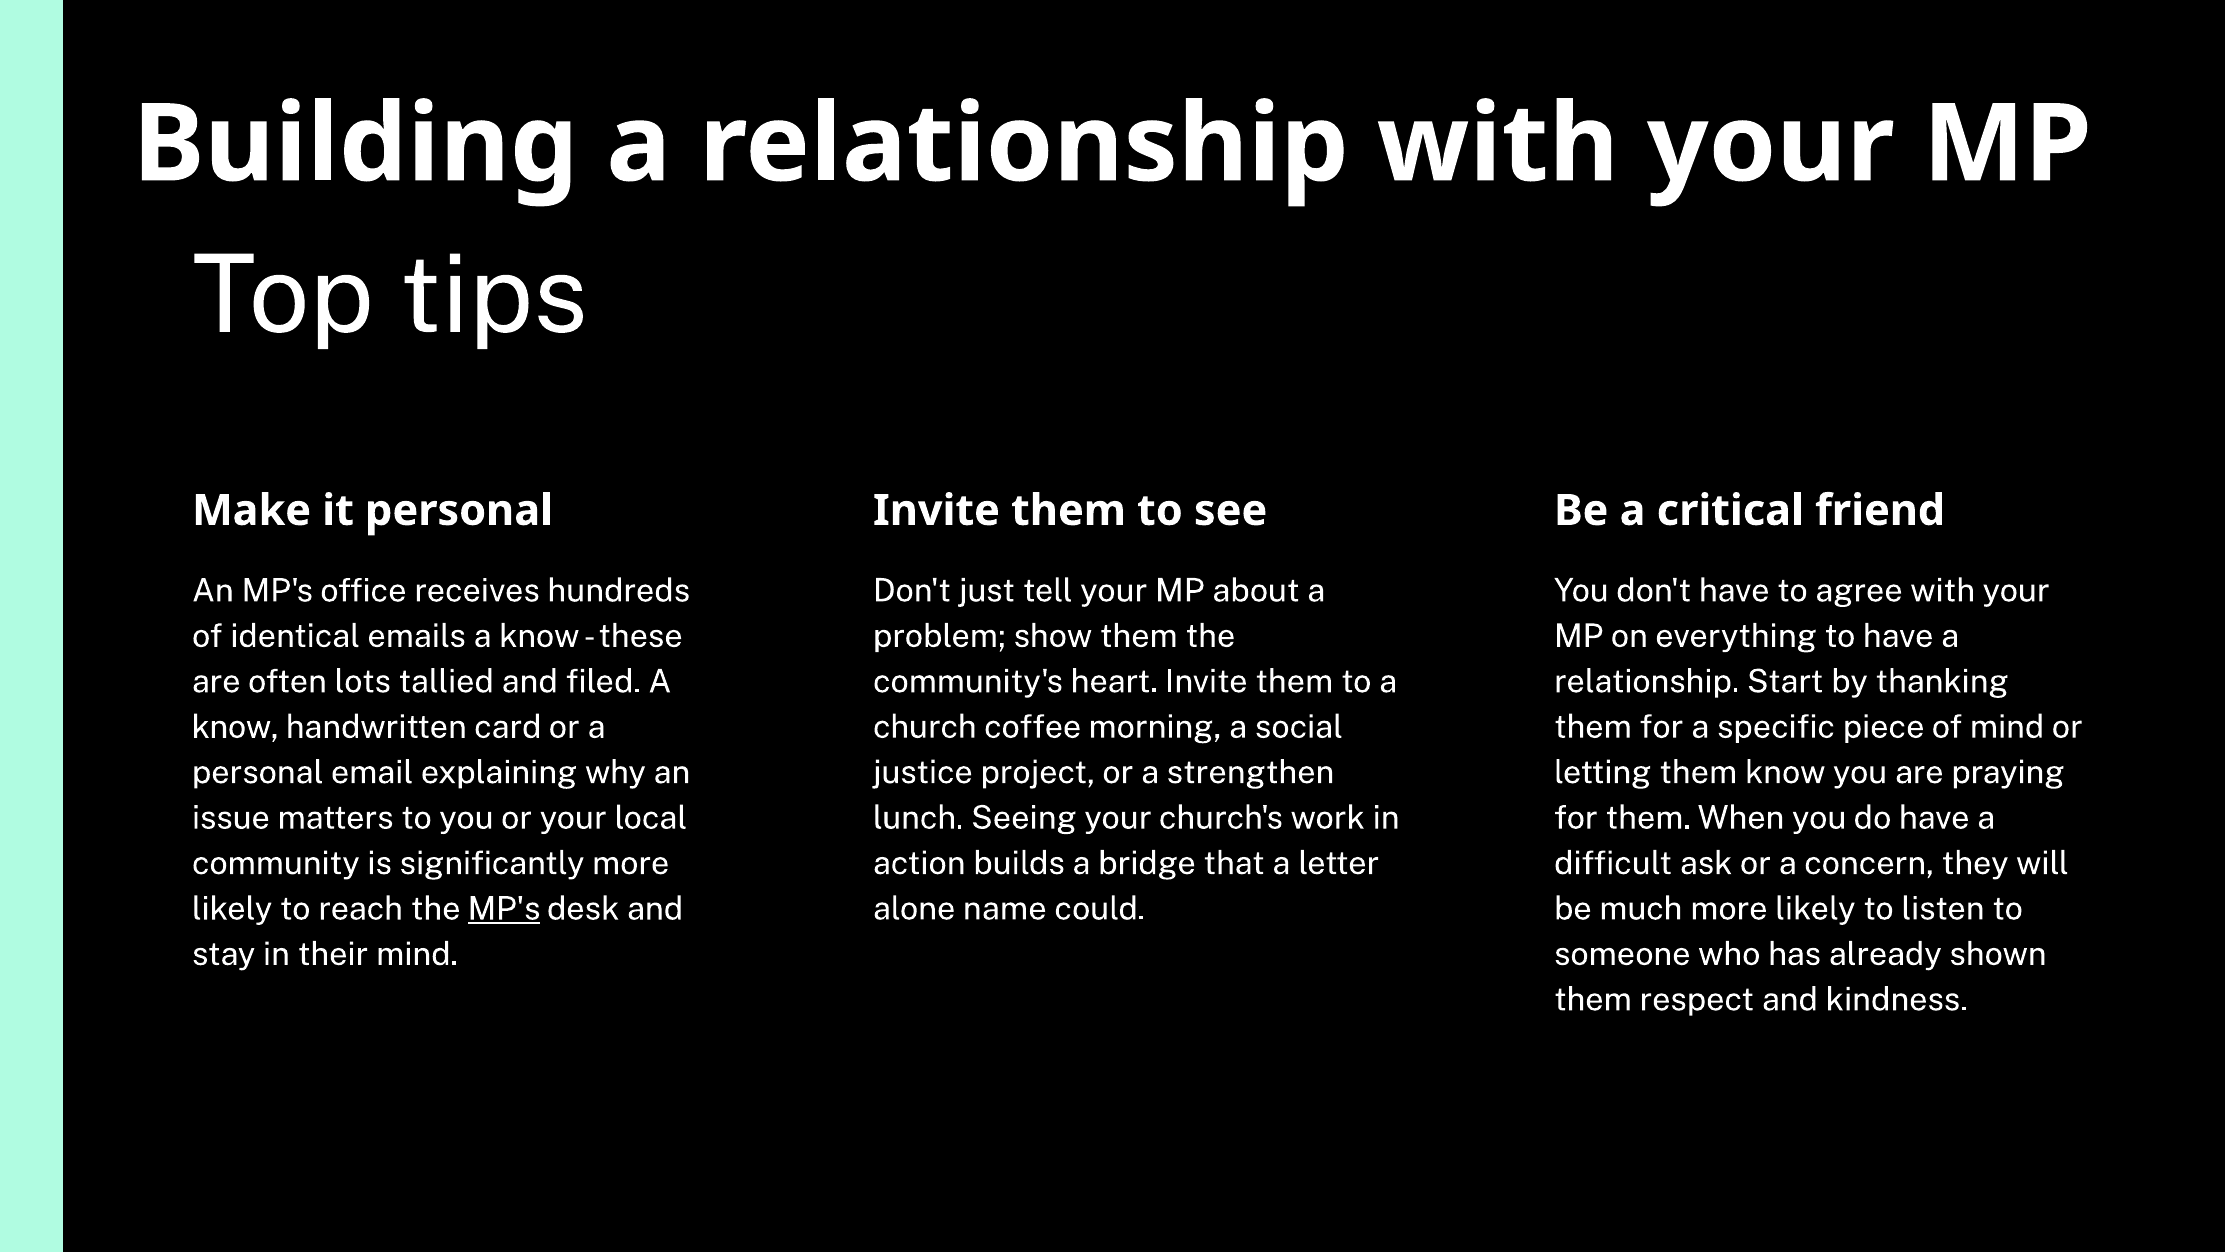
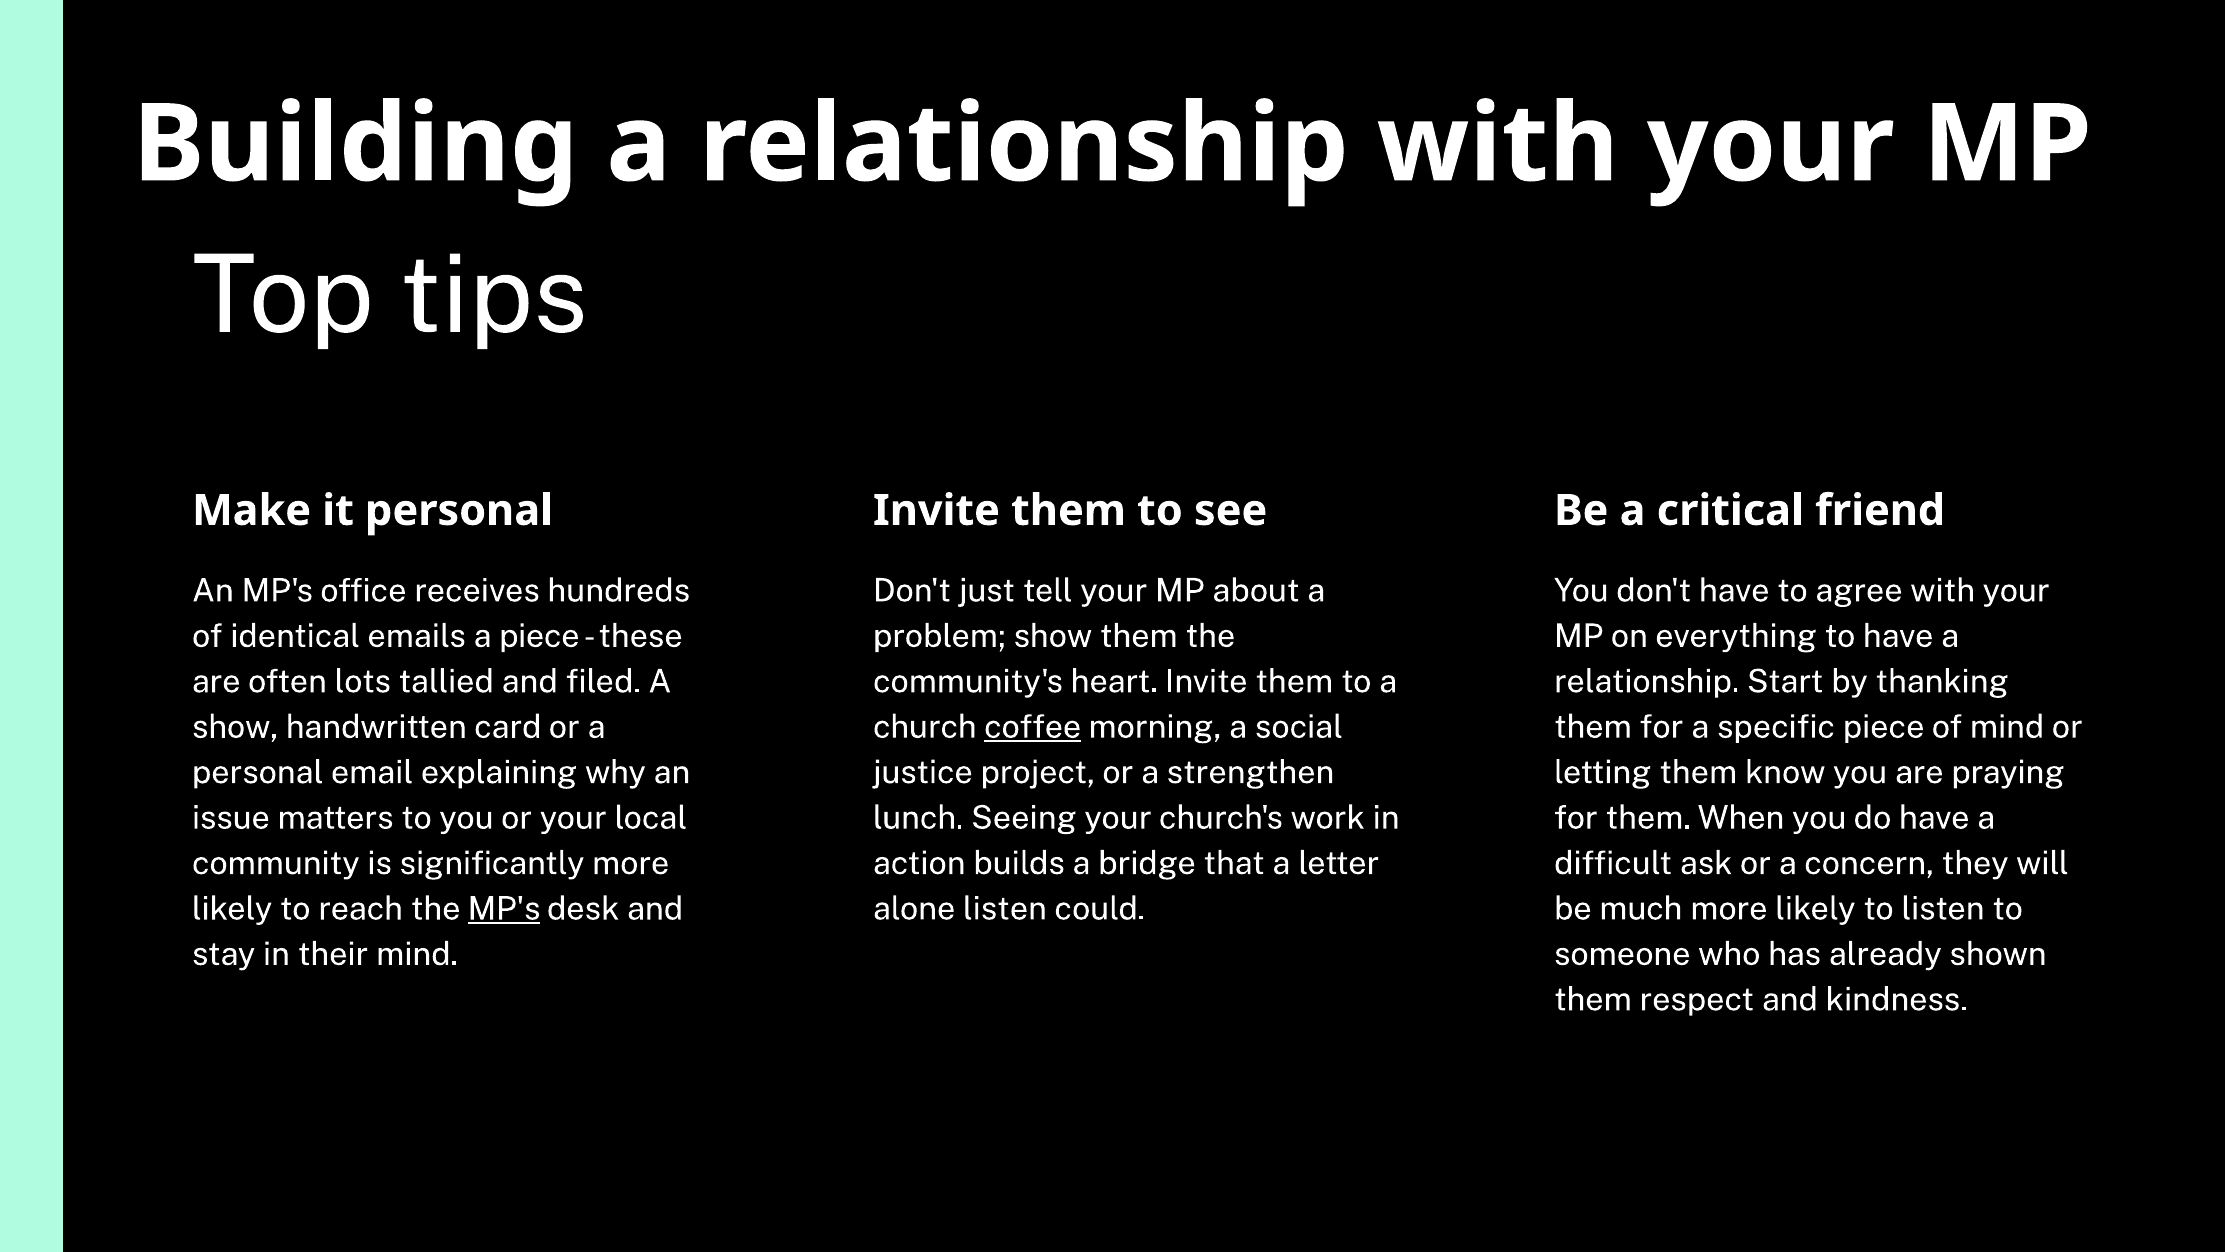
emails a know: know -> piece
coffee underline: none -> present
know at (235, 727): know -> show
alone name: name -> listen
